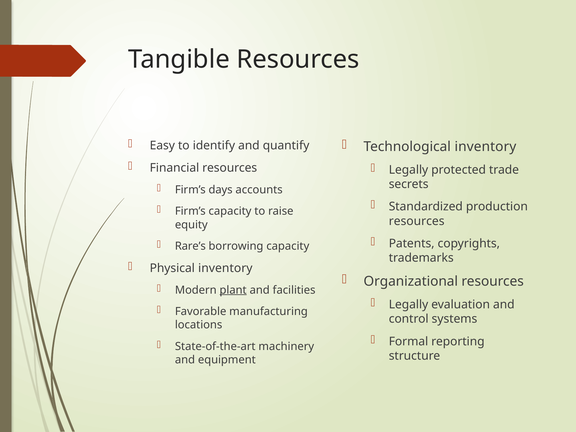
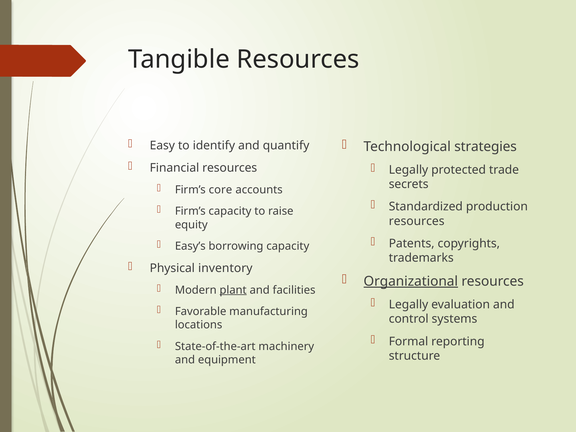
Technological inventory: inventory -> strategies
days: days -> core
Rare’s: Rare’s -> Easy’s
Organizational underline: none -> present
